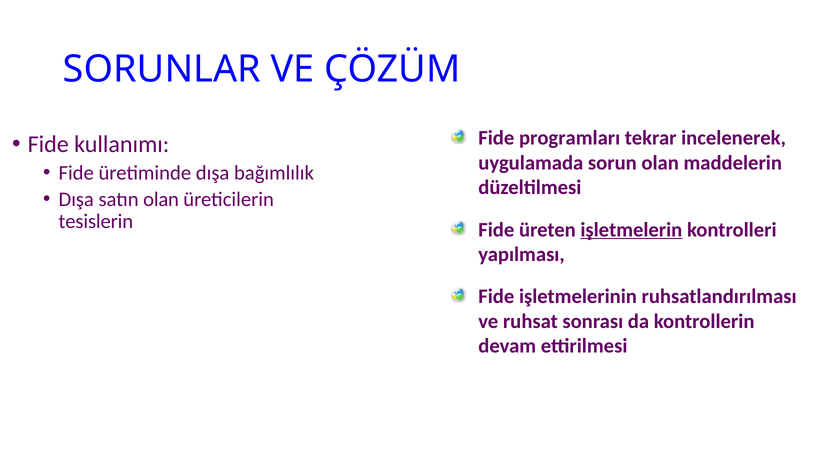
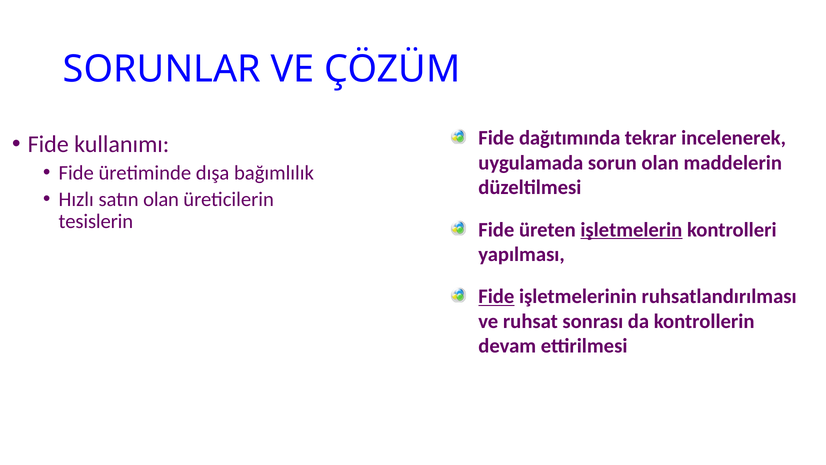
programları: programları -> dağıtımında
Dışa at (76, 199): Dışa -> Hızlı
Fide at (496, 296) underline: none -> present
